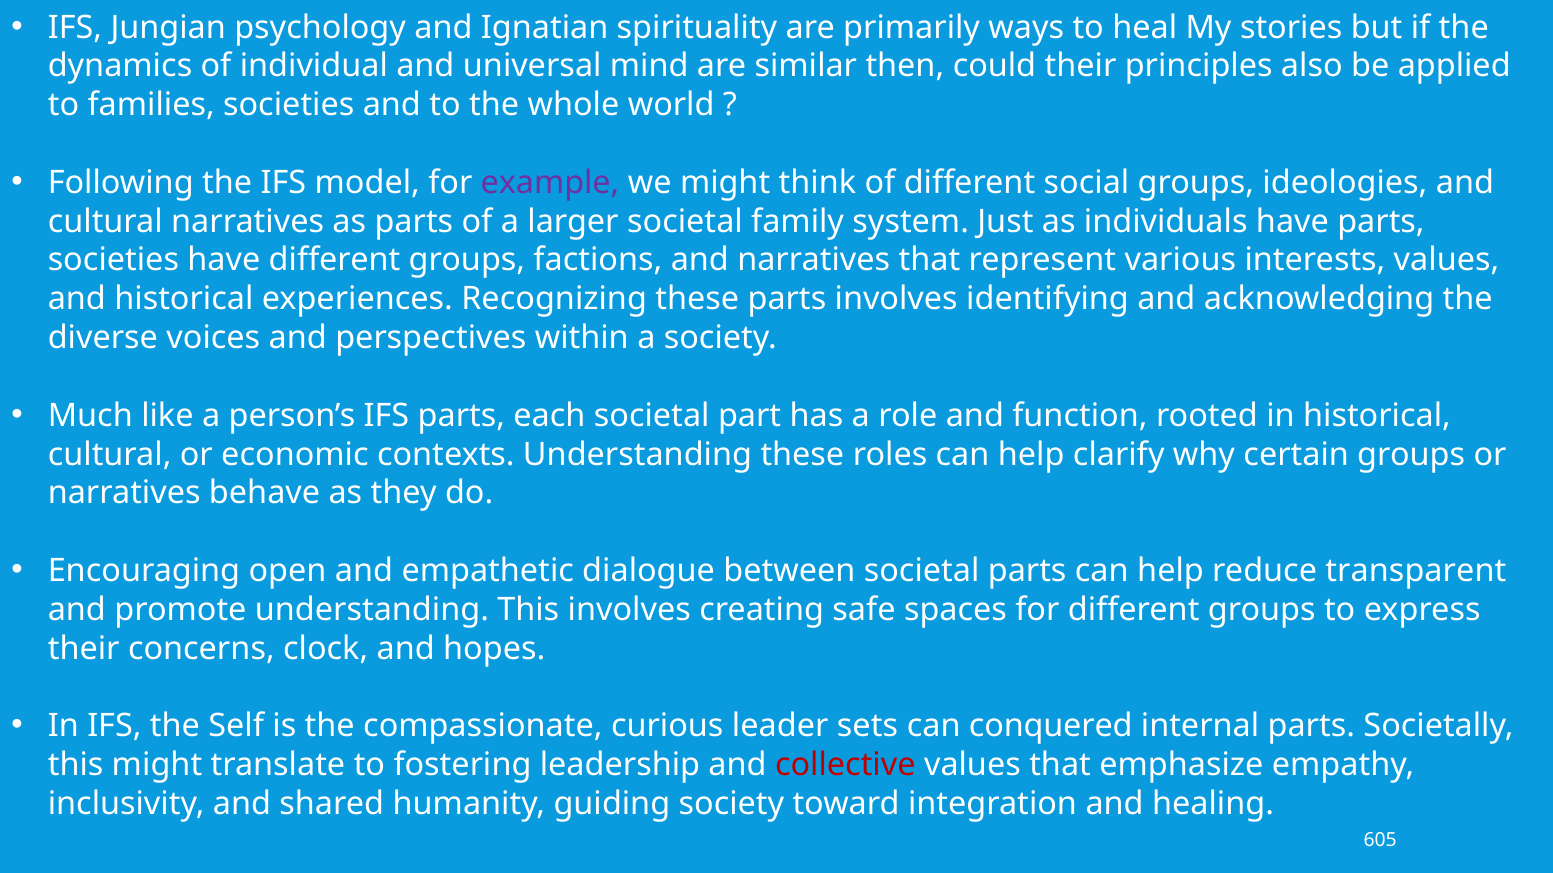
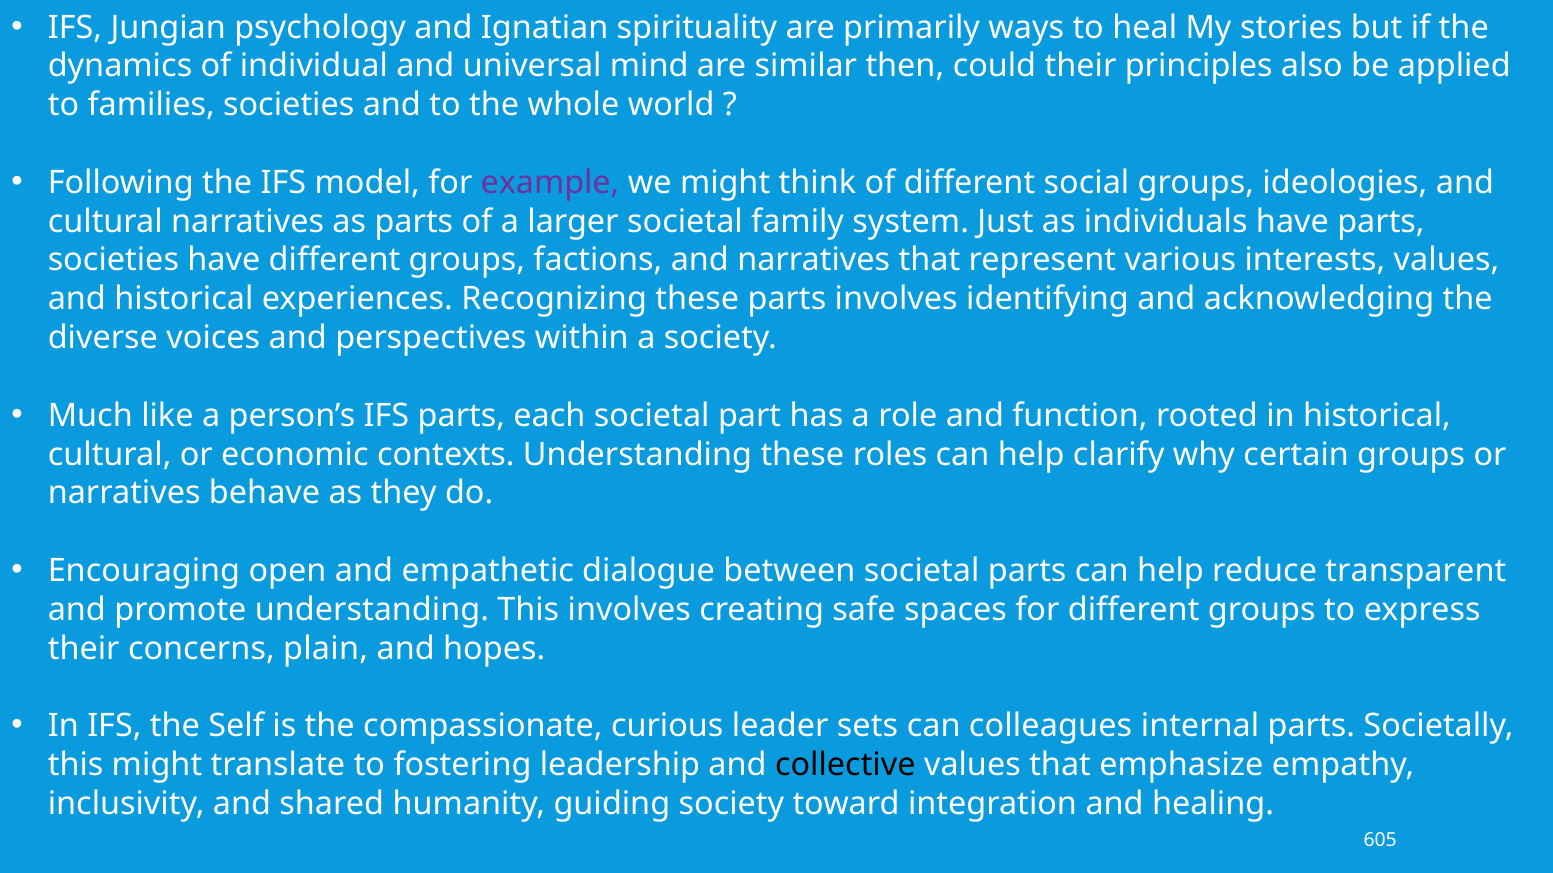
clock: clock -> plain
conquered: conquered -> colleagues
collective colour: red -> black
